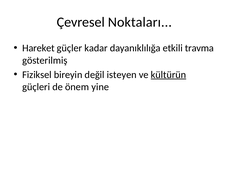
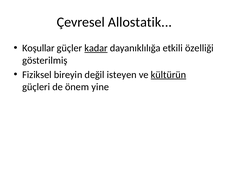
Noktaları: Noktaları -> Allostatik
Hareket: Hareket -> Koşullar
kadar underline: none -> present
travma: travma -> özelliği
